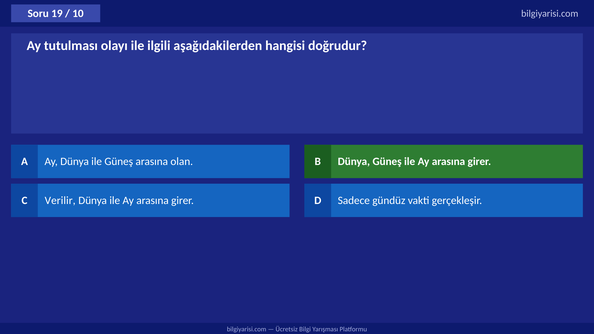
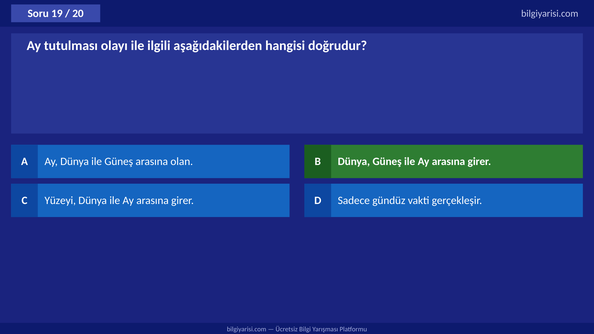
10: 10 -> 20
Verilir: Verilir -> Yüzeyi
